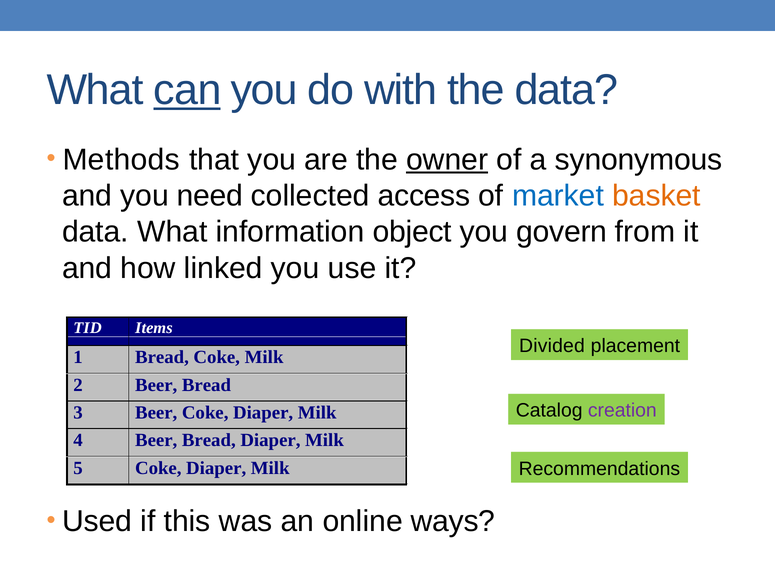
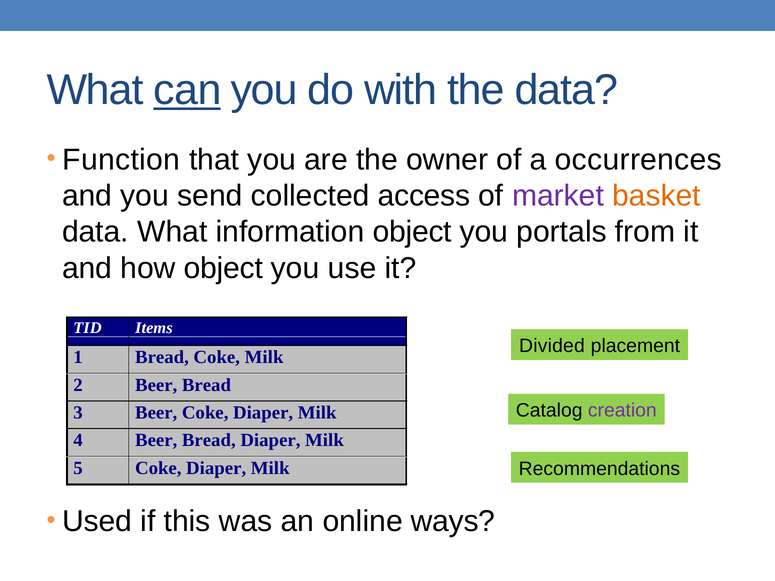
Methods: Methods -> Function
owner underline: present -> none
synonymous: synonymous -> occurrences
need: need -> send
market colour: blue -> purple
govern: govern -> portals
how linked: linked -> object
